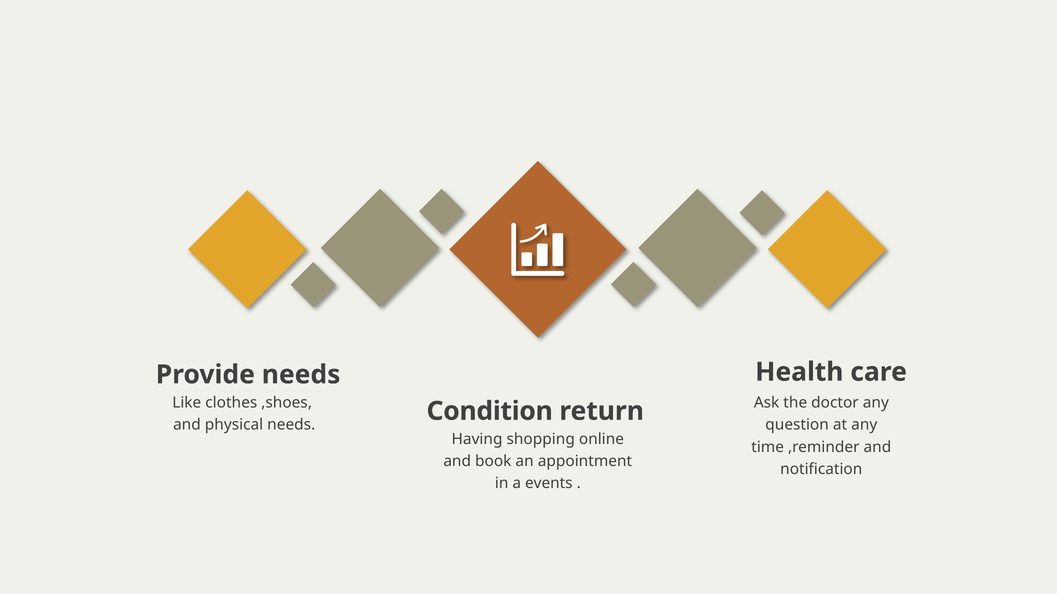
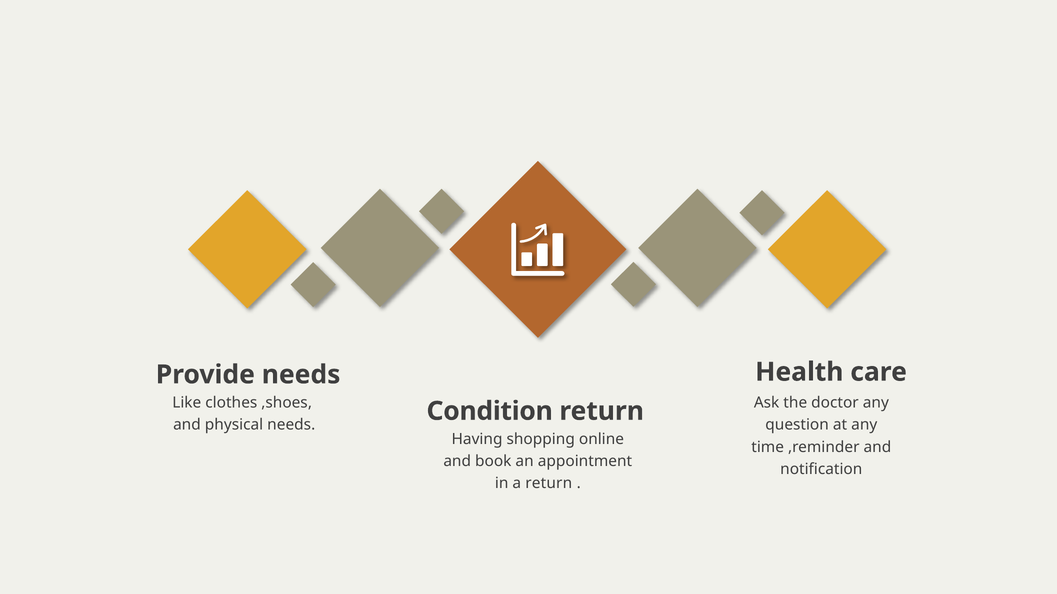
a events: events -> return
